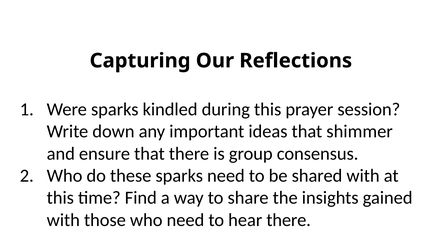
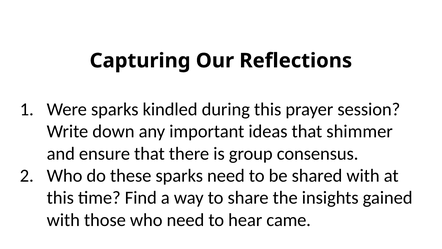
hear there: there -> came
